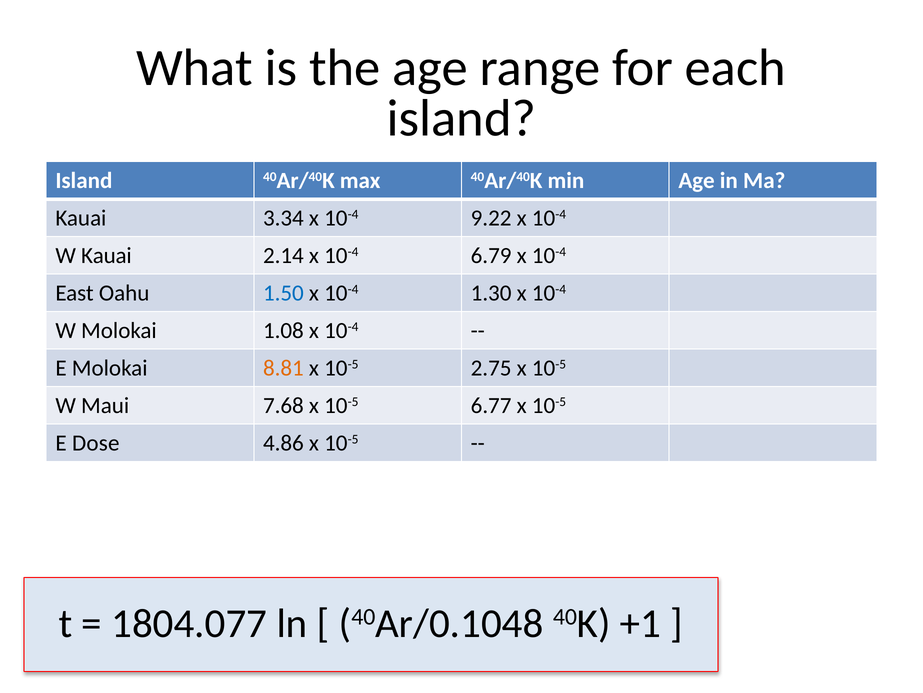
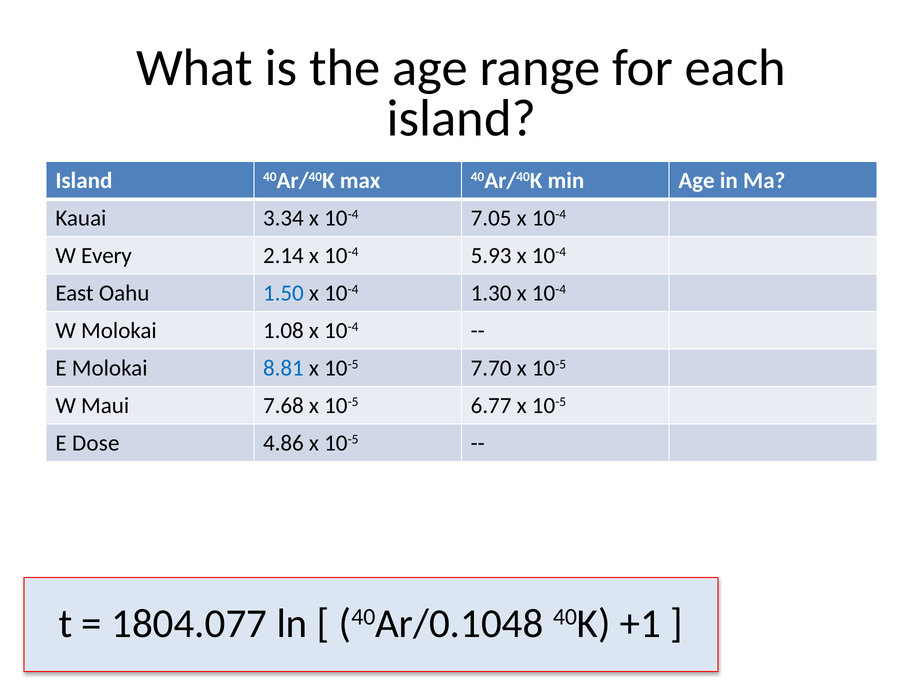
9.22: 9.22 -> 7.05
W Kauai: Kauai -> Every
6.79: 6.79 -> 5.93
8.81 colour: orange -> blue
2.75: 2.75 -> 7.70
